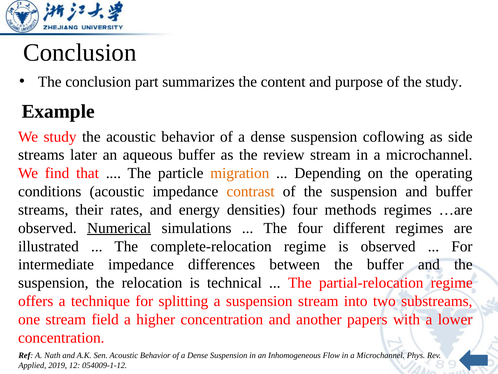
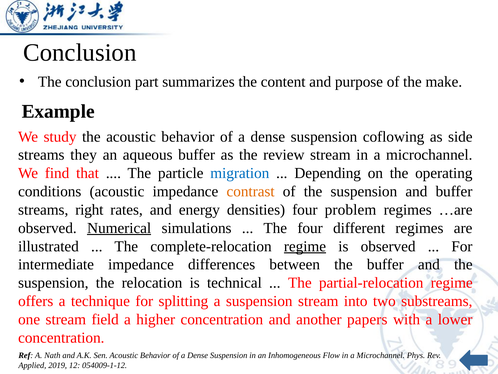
the study: study -> make
later: later -> they
migration colour: orange -> blue
their: their -> right
methods: methods -> problem
regime at (305, 246) underline: none -> present
